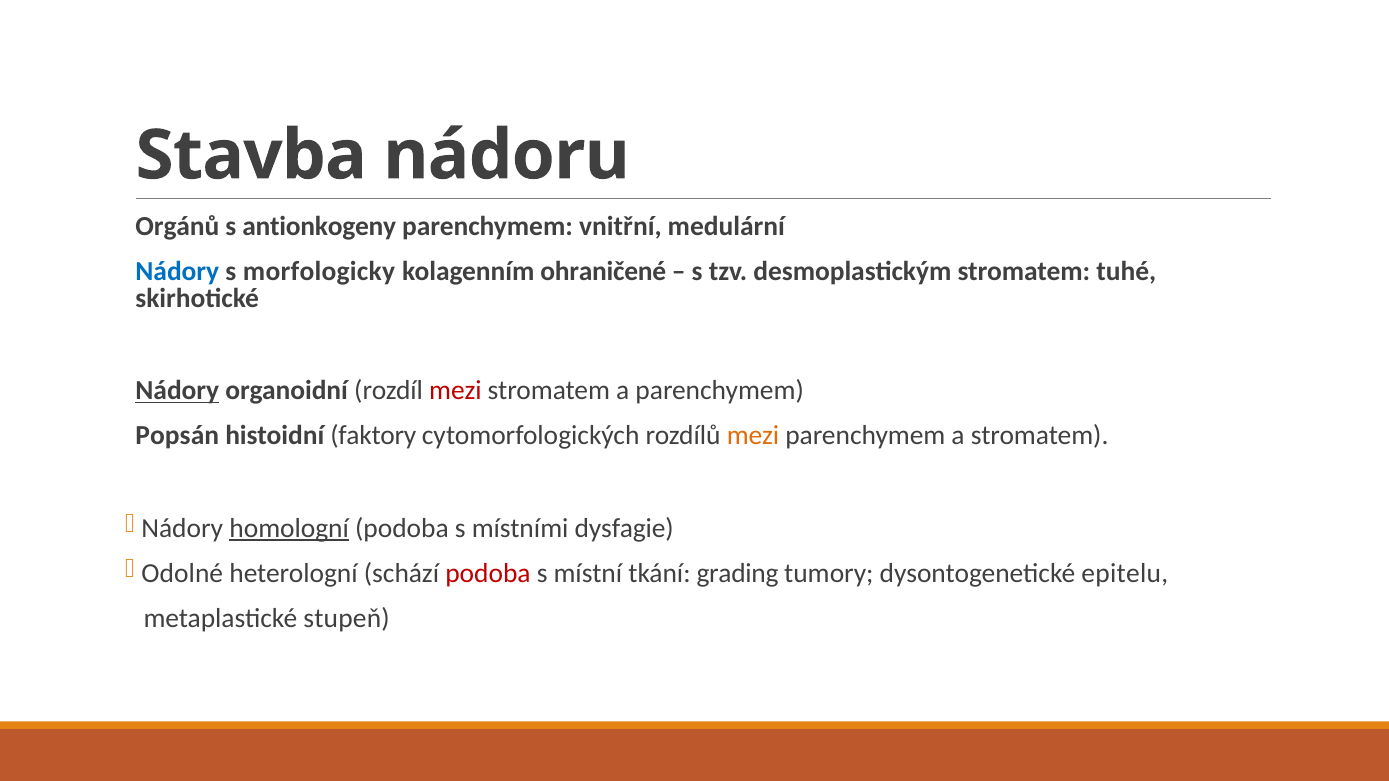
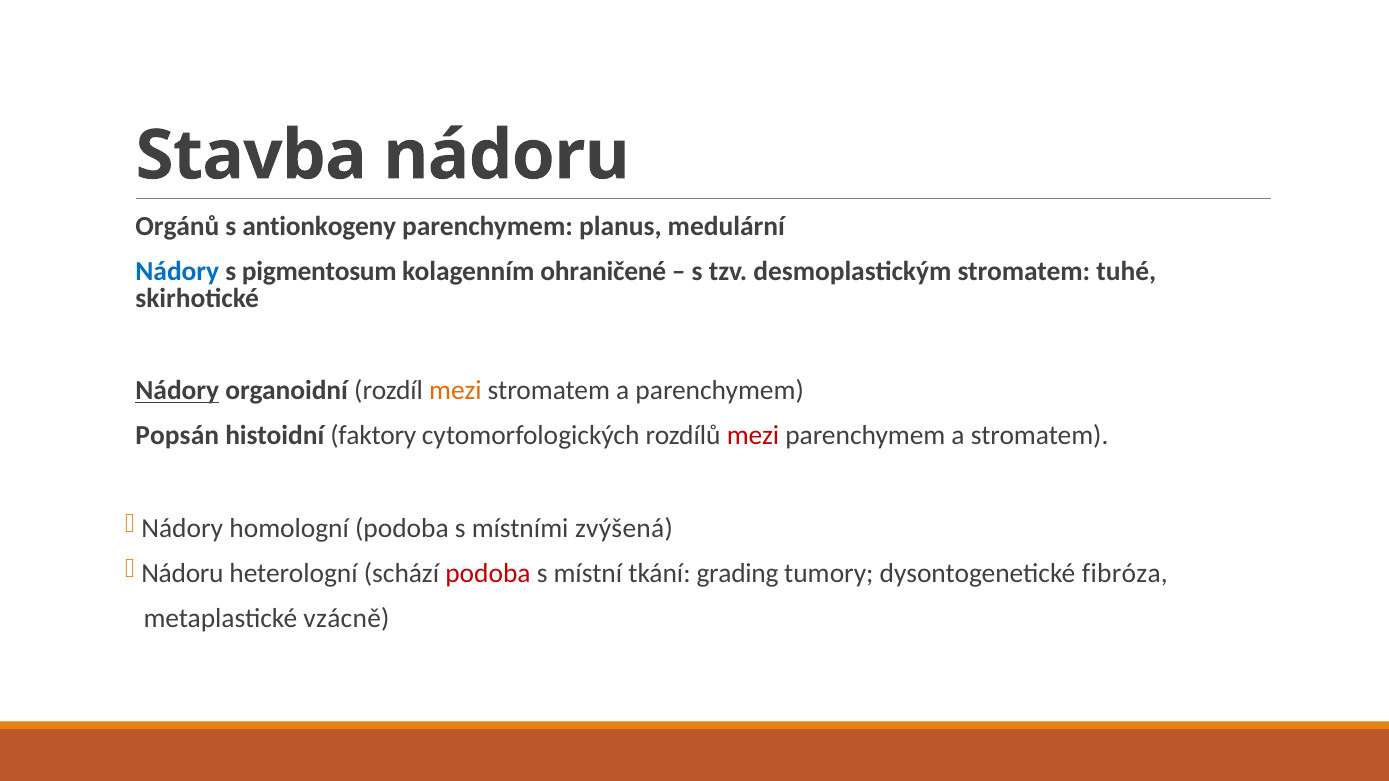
vnitřní: vnitřní -> planus
morfologicky: morfologicky -> pigmentosum
mezi at (455, 391) colour: red -> orange
mezi at (753, 436) colour: orange -> red
homologní underline: present -> none
dysfagie: dysfagie -> zvýšená
Odolné at (182, 573): Odolné -> Nádoru
epitelu: epitelu -> fibróza
stupeň: stupeň -> vzácně
